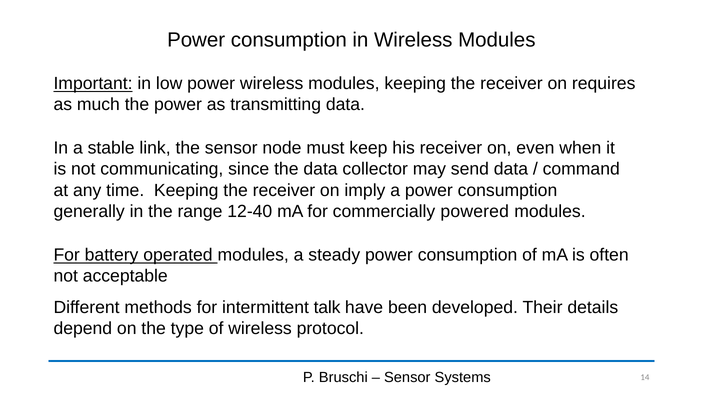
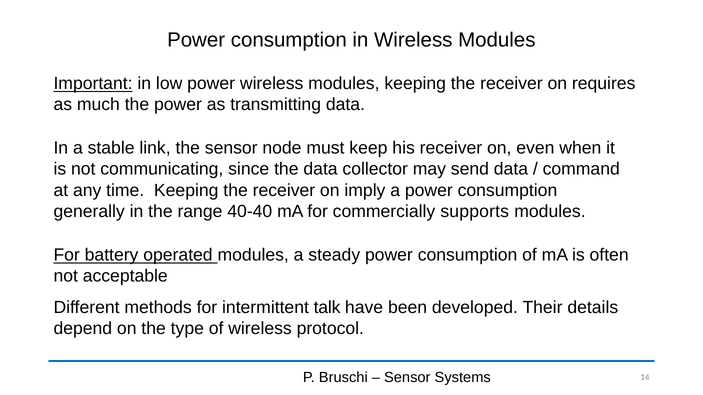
12-40: 12-40 -> 40-40
powered: powered -> supports
